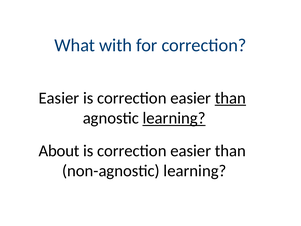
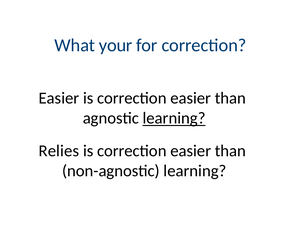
with: with -> your
than at (230, 98) underline: present -> none
About: About -> Relies
